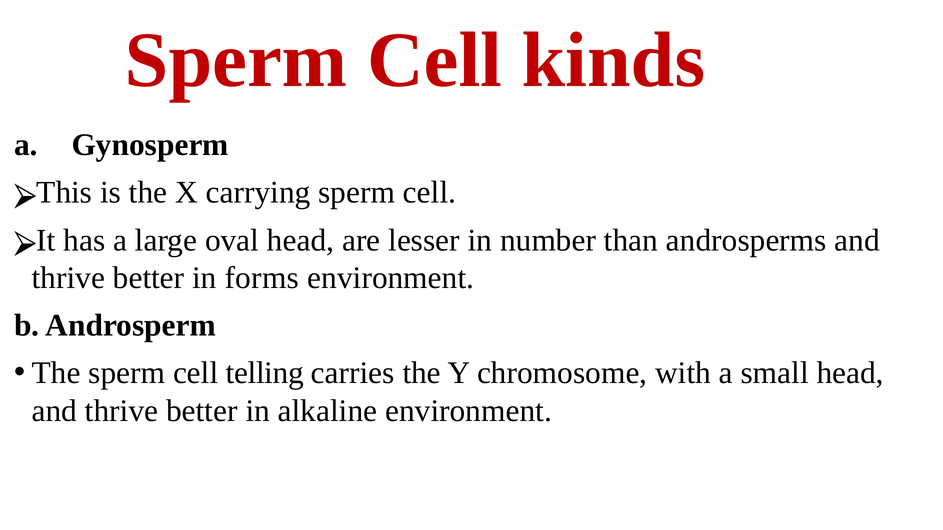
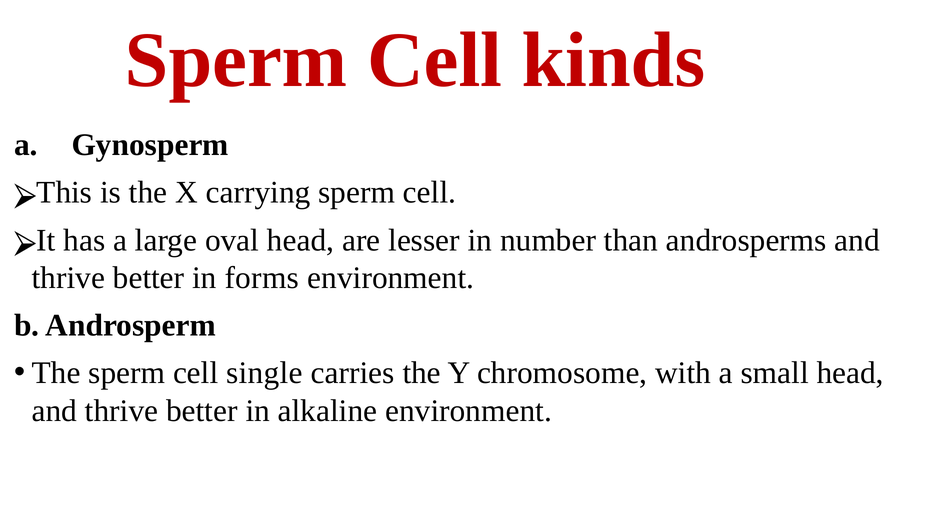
telling: telling -> single
